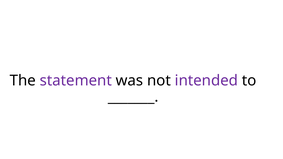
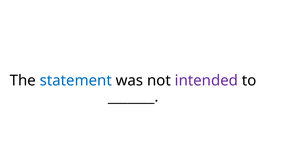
statement colour: purple -> blue
